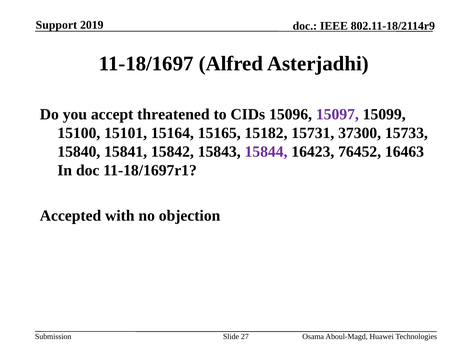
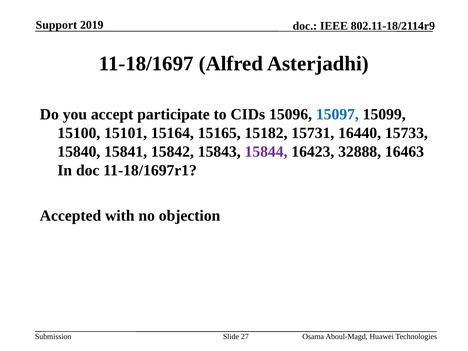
threatened: threatened -> participate
15097 colour: purple -> blue
37300: 37300 -> 16440
76452: 76452 -> 32888
